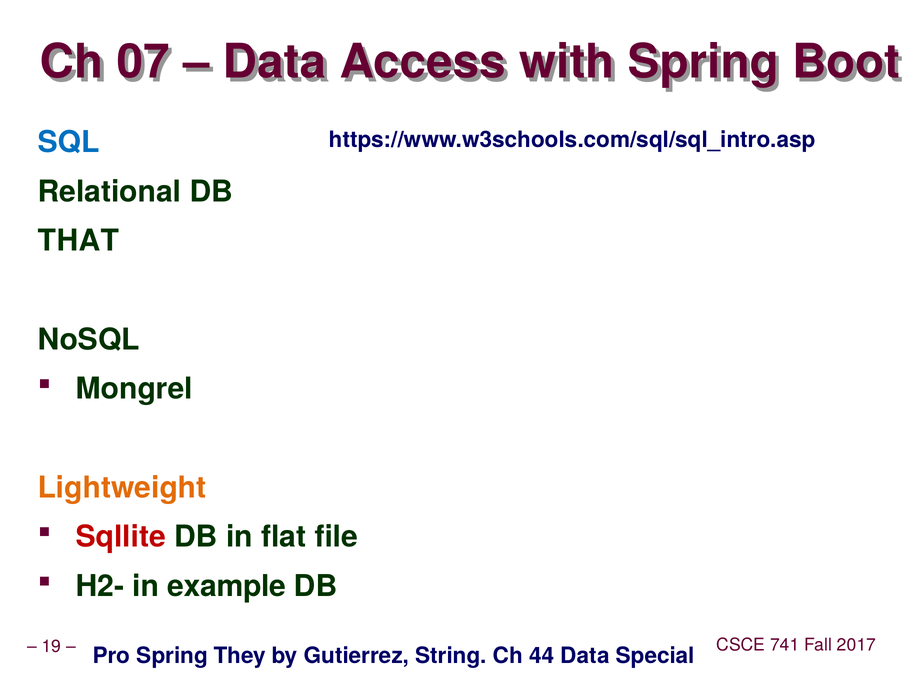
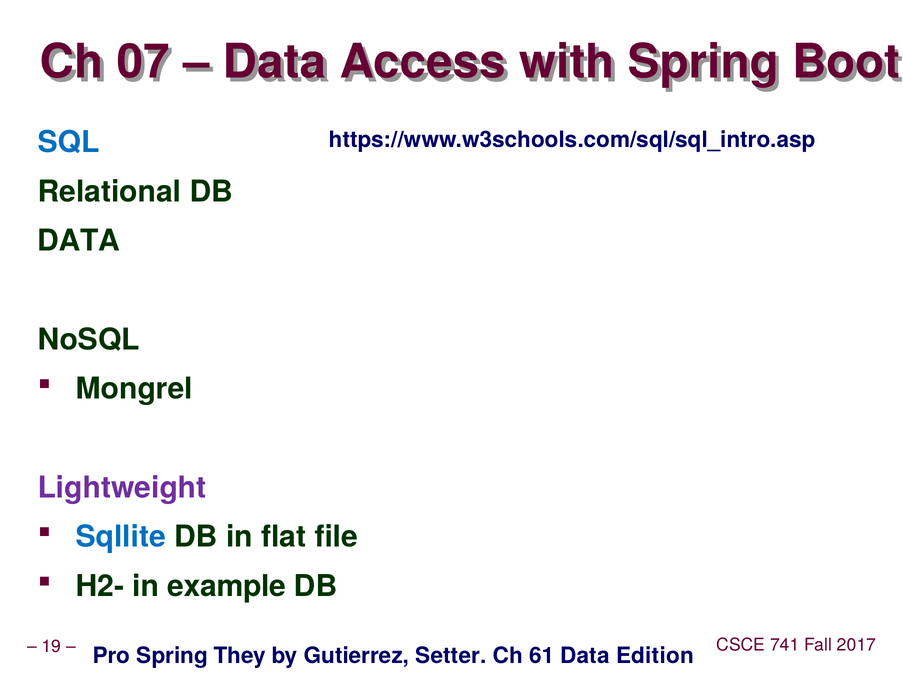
THAT at (78, 241): THAT -> DATA
Lightweight colour: orange -> purple
Sqllite colour: red -> blue
String: String -> Setter
44: 44 -> 61
Special: Special -> Edition
